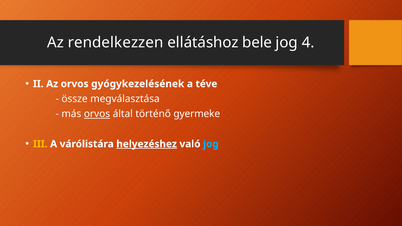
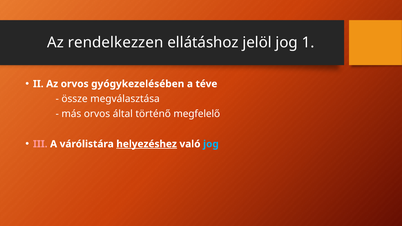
bele: bele -> jelöl
4: 4 -> 1
gyógykezelésének: gyógykezelésének -> gyógykezelésében
orvos at (97, 114) underline: present -> none
gyermeke: gyermeke -> megfelelő
III colour: yellow -> pink
